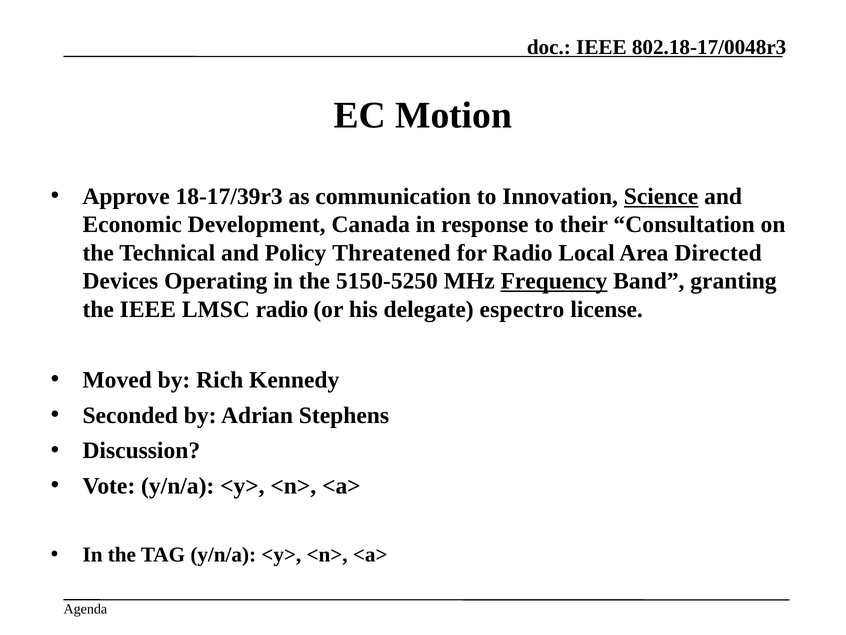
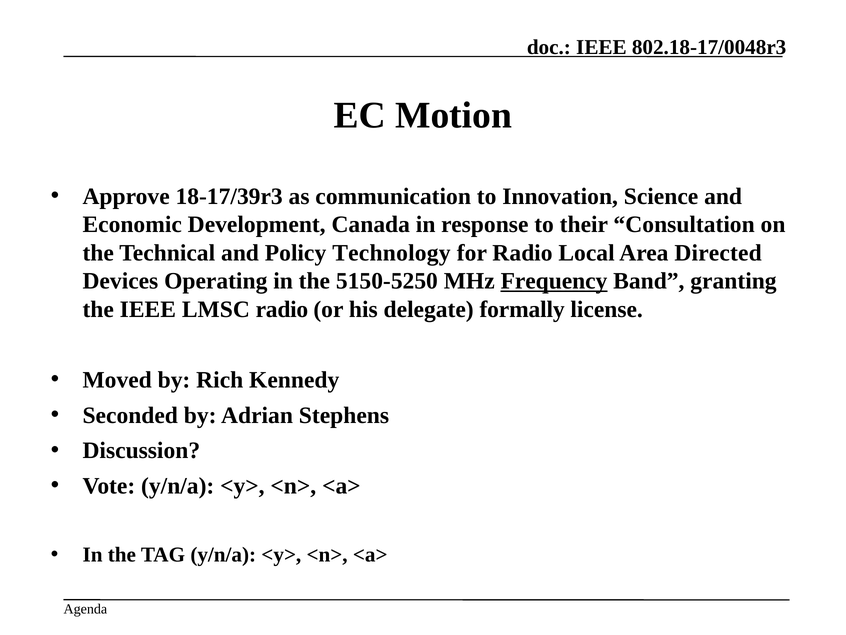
Science underline: present -> none
Threatened: Threatened -> Technology
espectro: espectro -> formally
